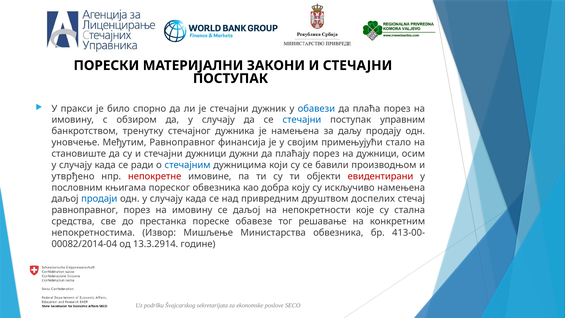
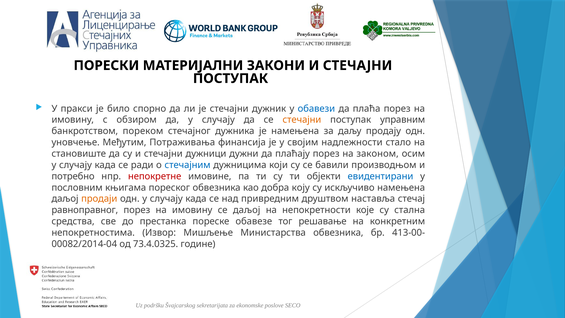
стечајни at (302, 120) colour: blue -> orange
тренутку: тренутку -> пореком
Међутим Равноправног: Равноправног -> Потраживања
примењујући: примењујући -> надлежности
на дужници: дужници -> законом
утврђено: утврђено -> потребно
евидентирани colour: red -> blue
продаји colour: blue -> orange
доспелих: доспелих -> наставља
13.3.2914: 13.3.2914 -> 73.4.0325
